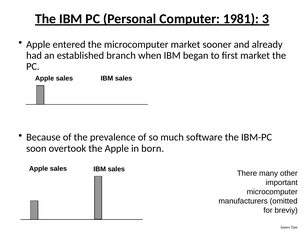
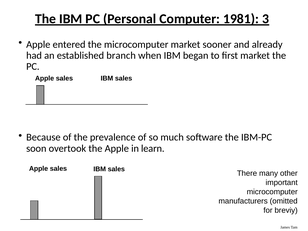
born: born -> learn
